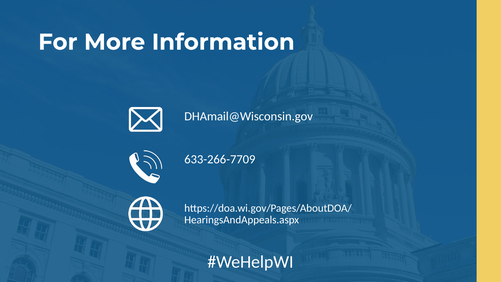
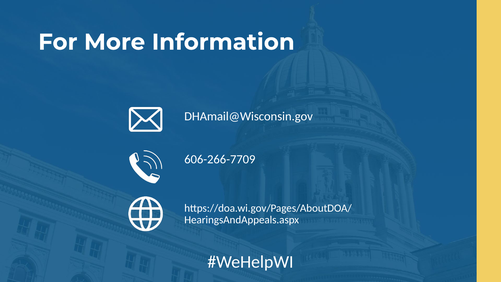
633-266-7709: 633-266-7709 -> 606-266-7709
